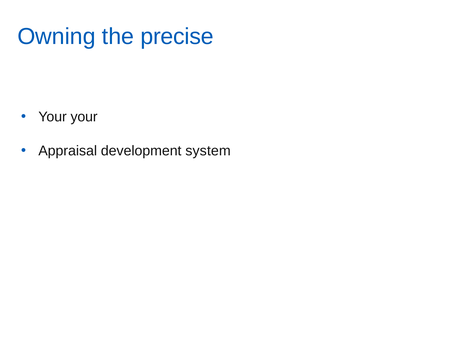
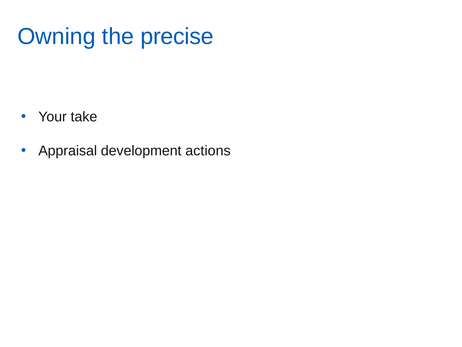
Your your: your -> take
system: system -> actions
